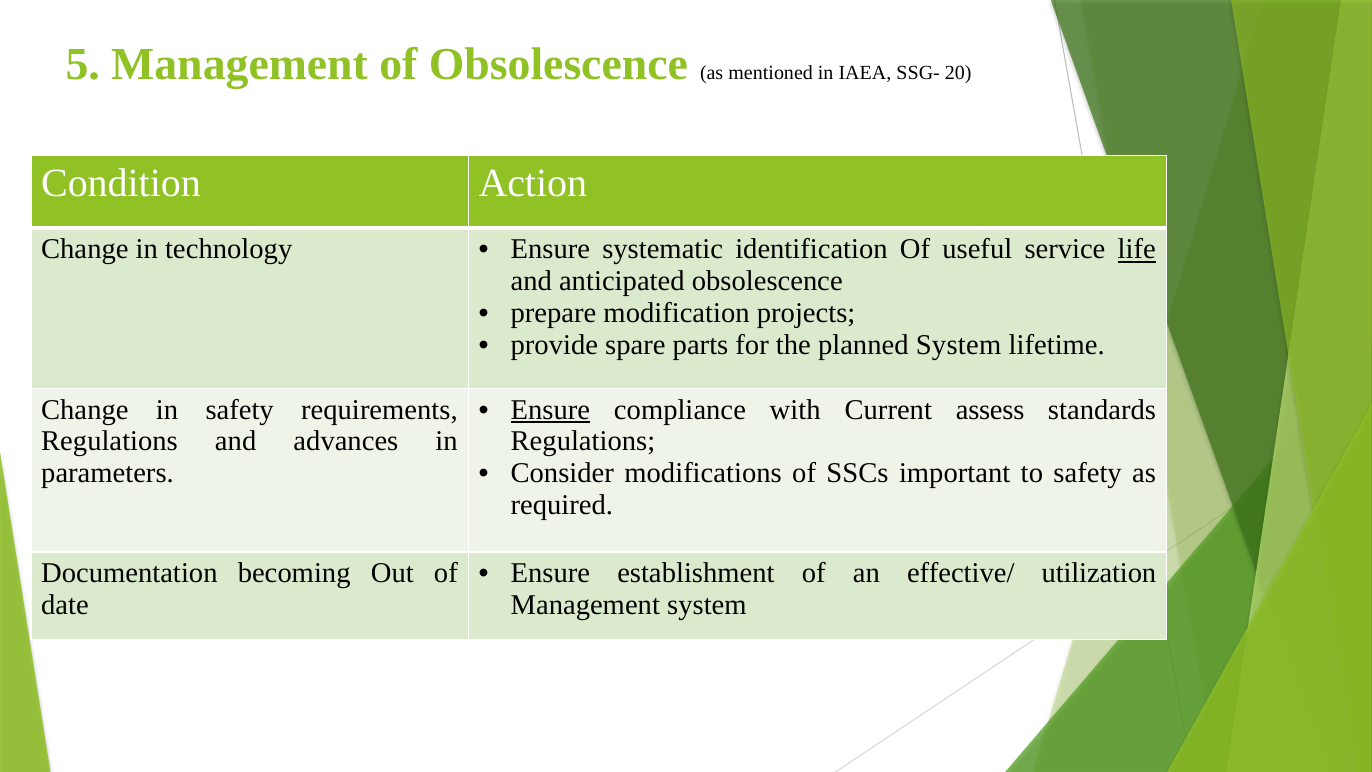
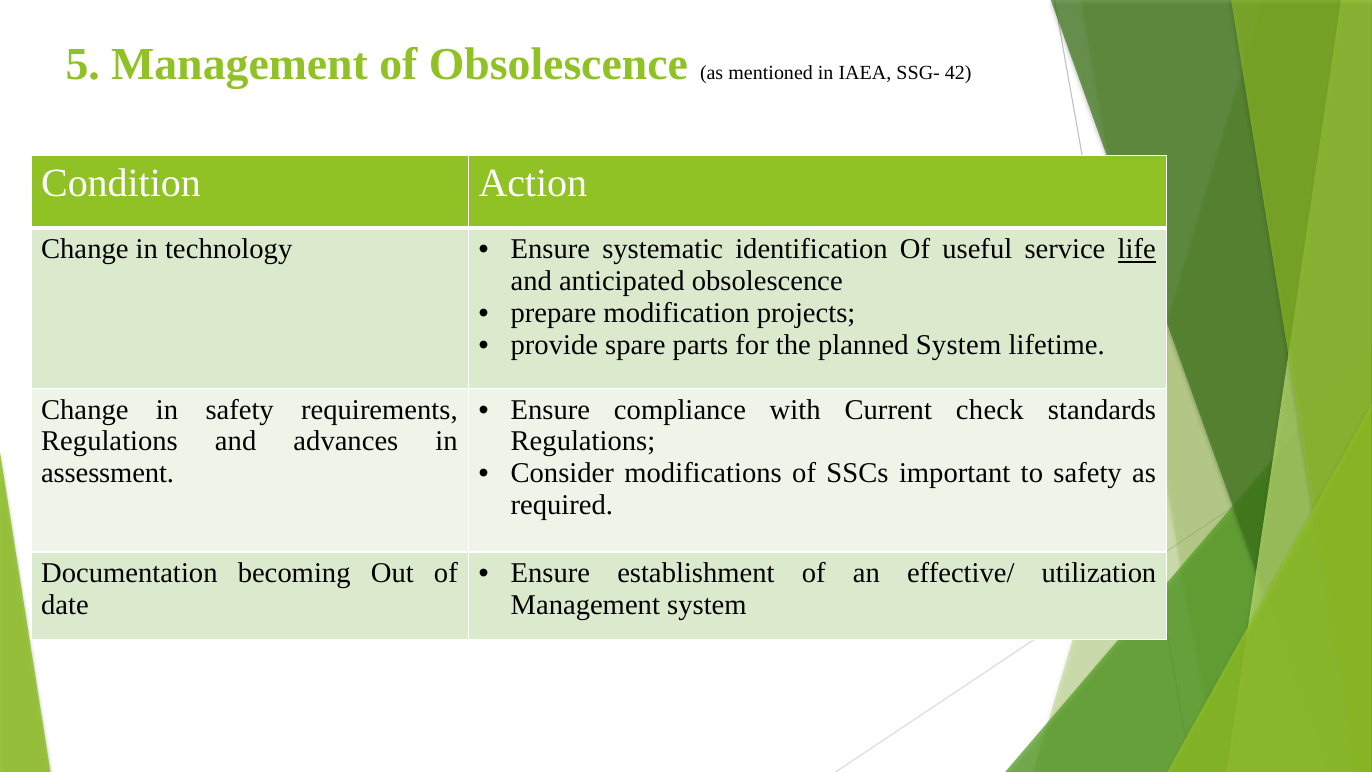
20: 20 -> 42
Ensure at (550, 410) underline: present -> none
assess: assess -> check
parameters: parameters -> assessment
